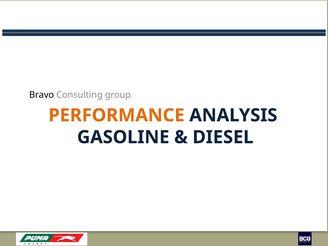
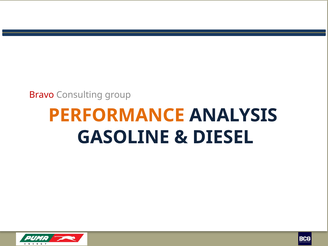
Bravo colour: black -> red
